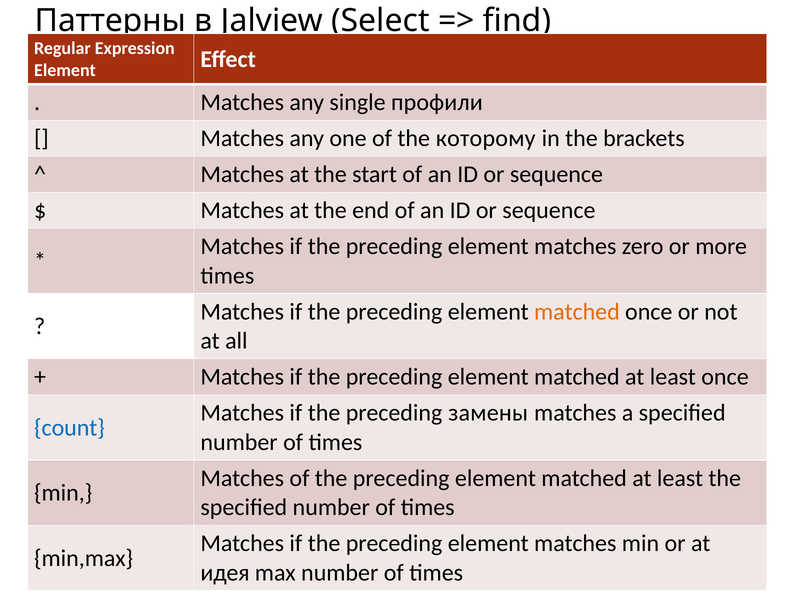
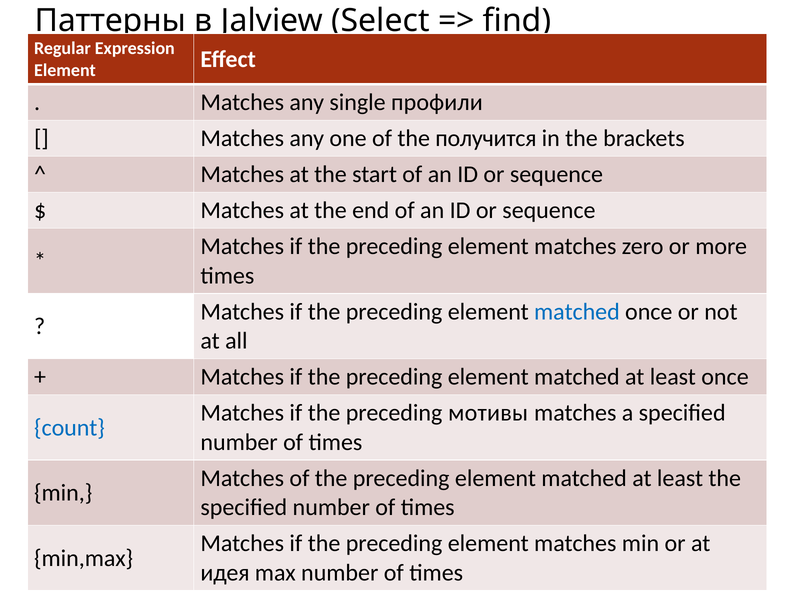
которому: которому -> получится
matched at (577, 312) colour: orange -> blue
замены: замены -> мотивы
